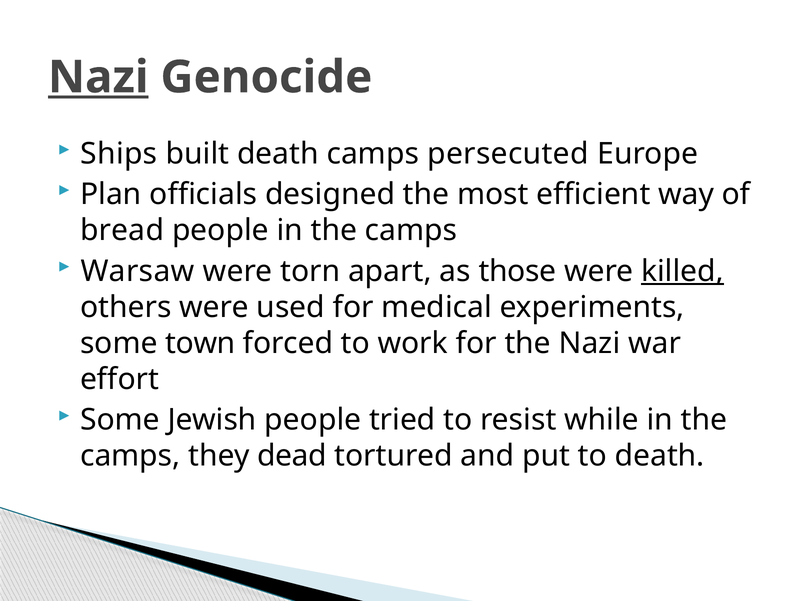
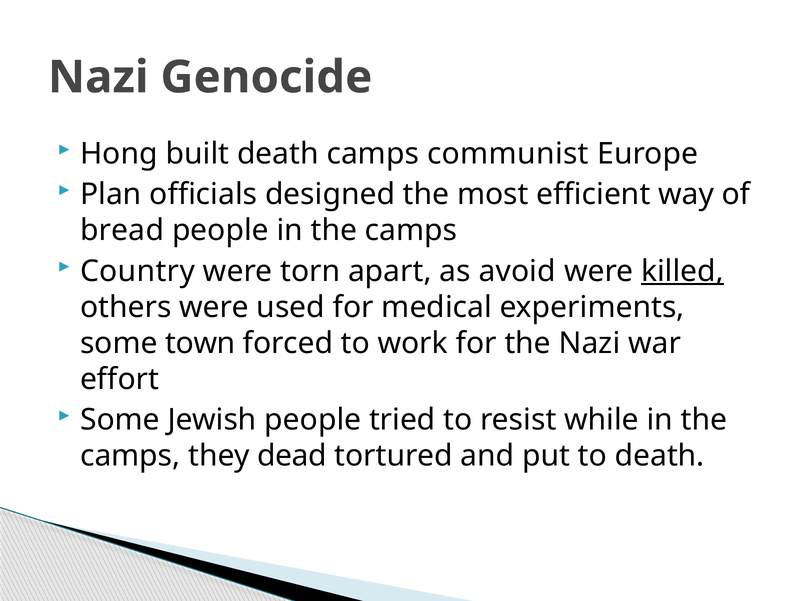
Nazi at (98, 77) underline: present -> none
Ships: Ships -> Hong
persecuted: persecuted -> communist
Warsaw: Warsaw -> Country
those: those -> avoid
